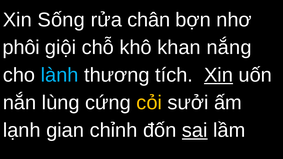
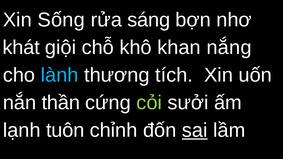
chân: chân -> sáng
phôi: phôi -> khát
Xin at (219, 75) underline: present -> none
lùng: lùng -> thần
cỏi colour: yellow -> light green
gian: gian -> tuôn
